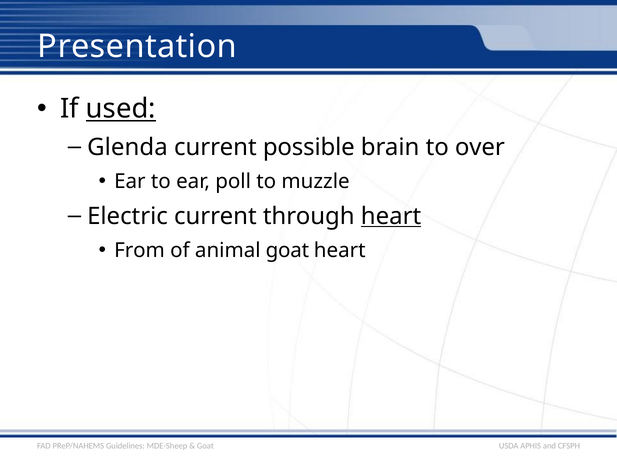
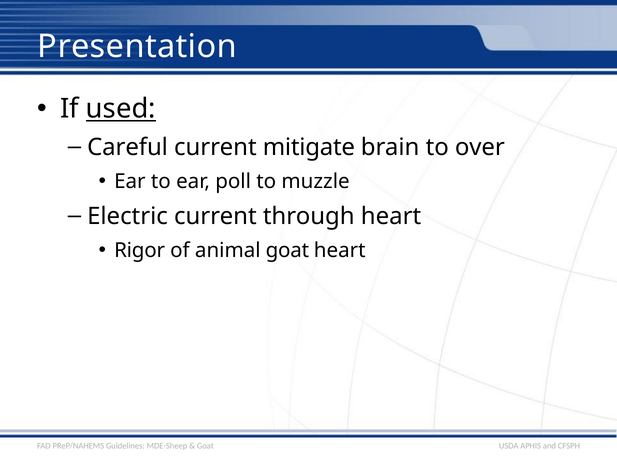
Glenda: Glenda -> Careful
possible: possible -> mitigate
heart at (391, 216) underline: present -> none
From: From -> Rigor
